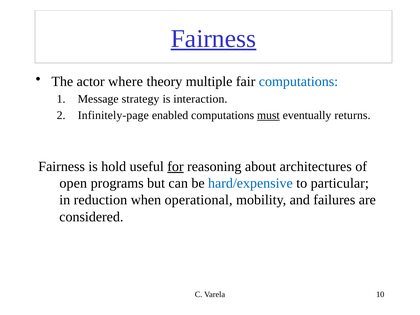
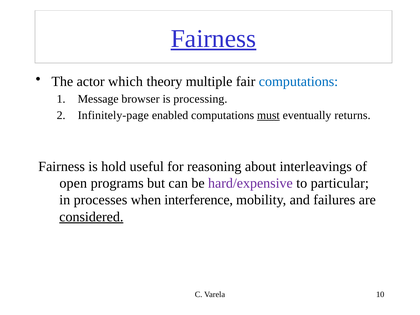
where: where -> which
strategy: strategy -> browser
interaction: interaction -> processing
for underline: present -> none
architectures: architectures -> interleavings
hard/expensive colour: blue -> purple
reduction: reduction -> processes
operational: operational -> interference
considered underline: none -> present
